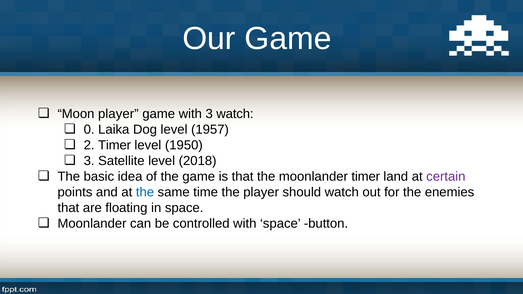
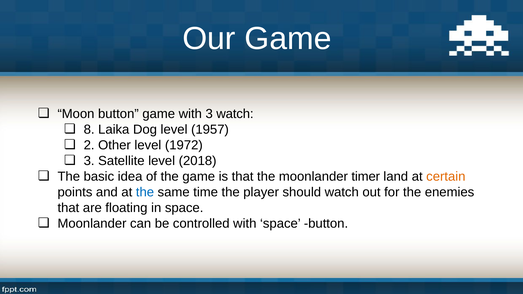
Moon player: player -> button
0: 0 -> 8
2 Timer: Timer -> Other
1950: 1950 -> 1972
certain colour: purple -> orange
